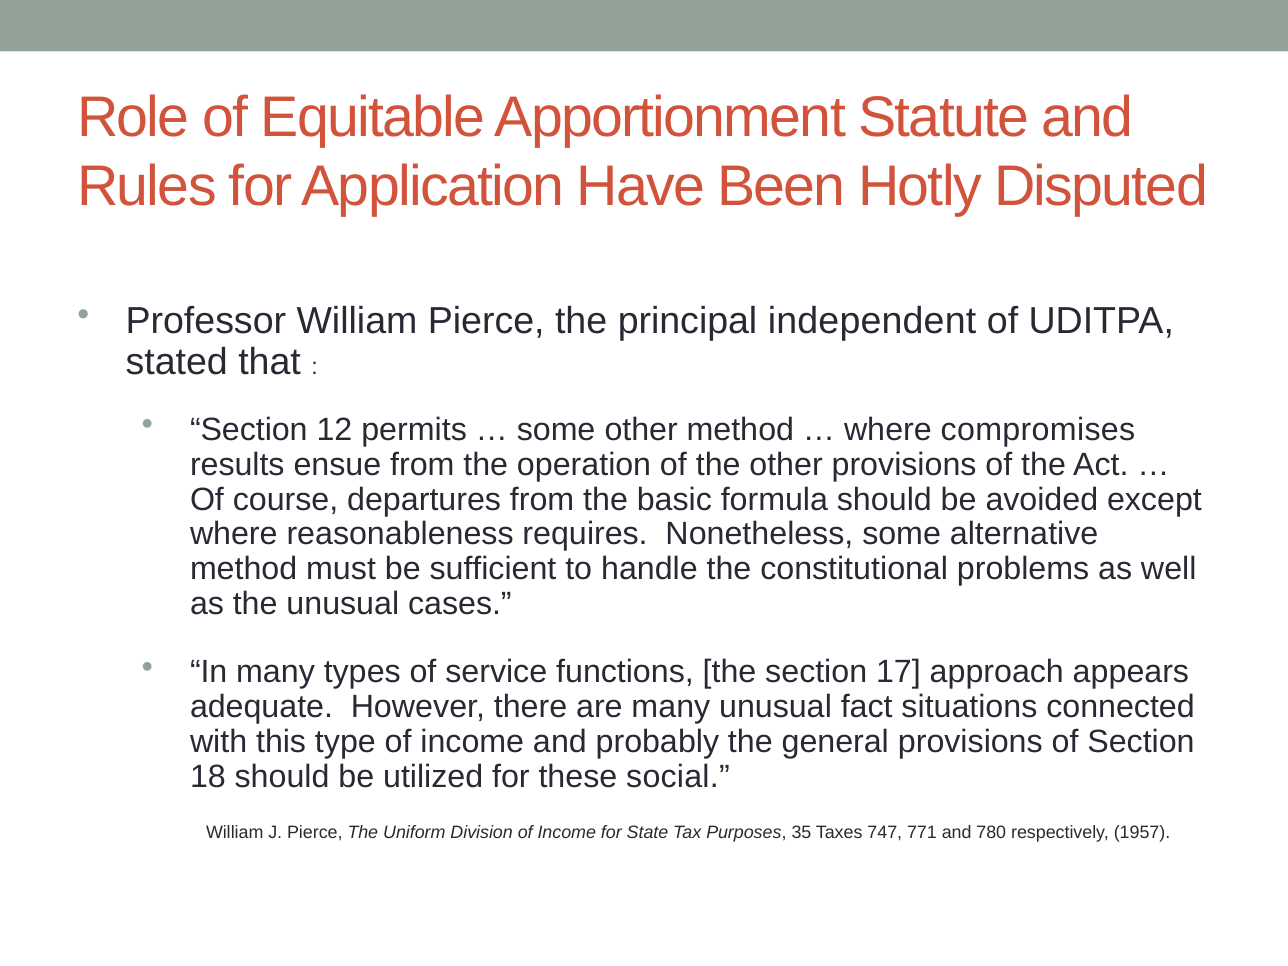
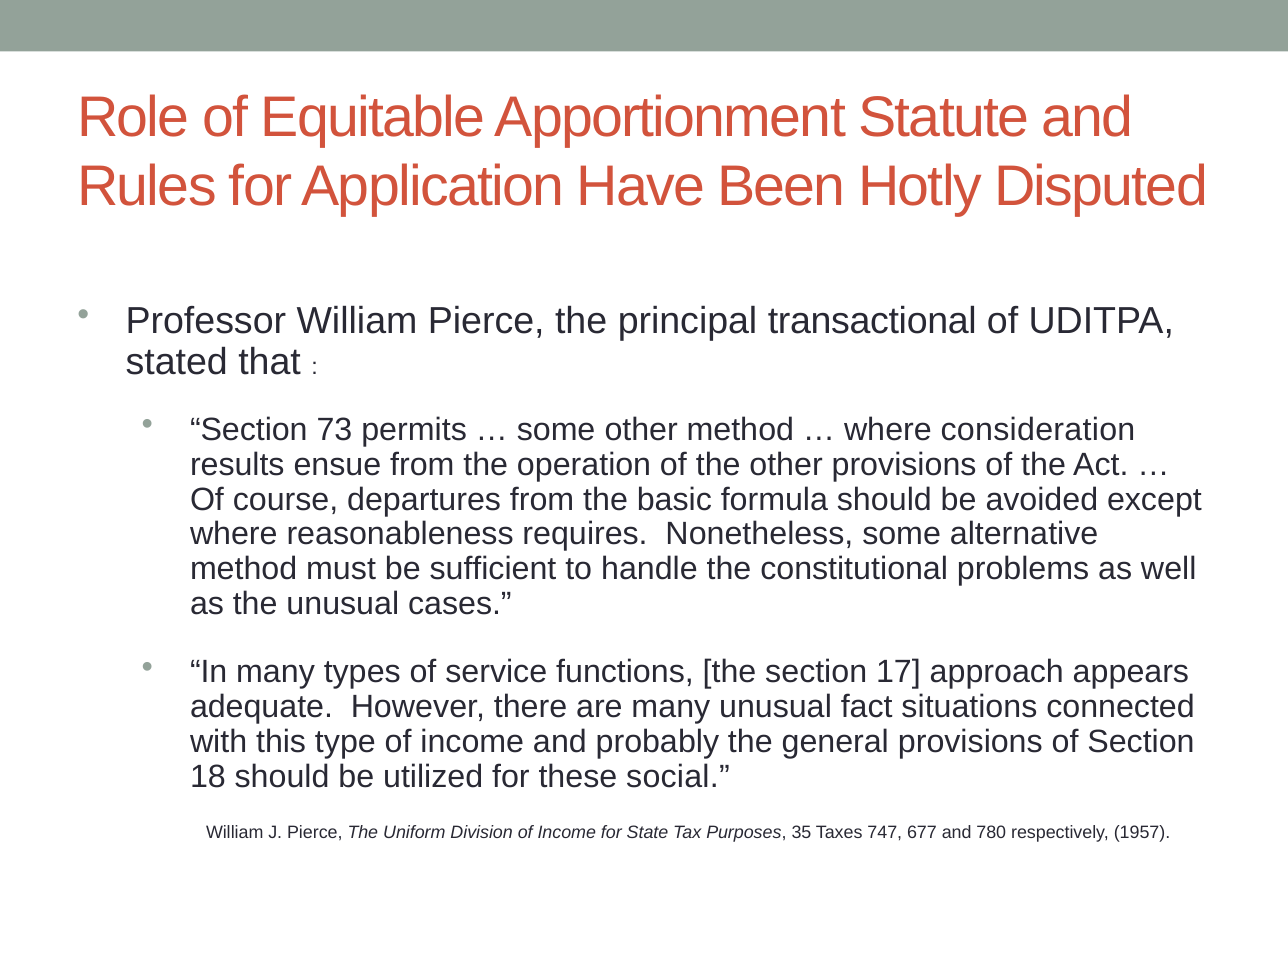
independent: independent -> transactional
12: 12 -> 73
compromises: compromises -> consideration
771: 771 -> 677
